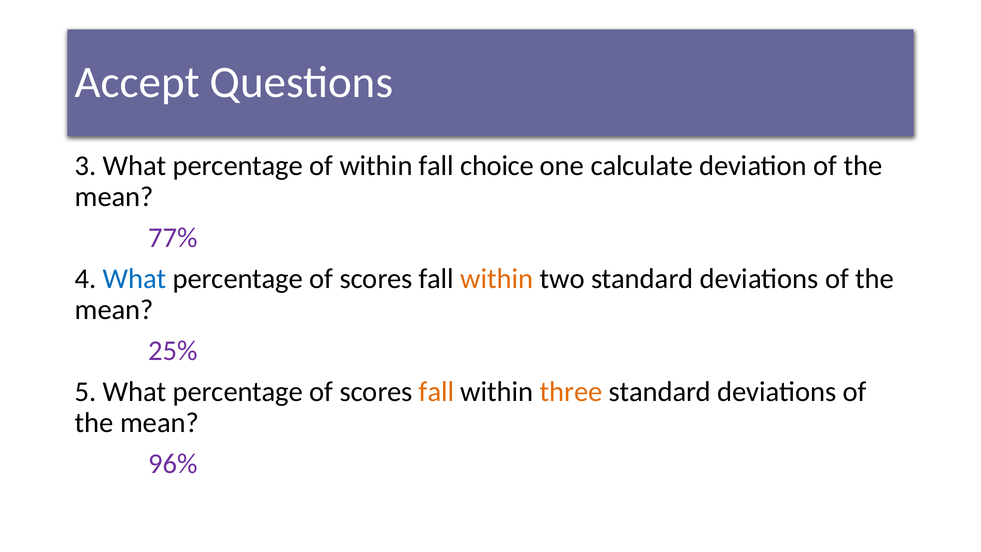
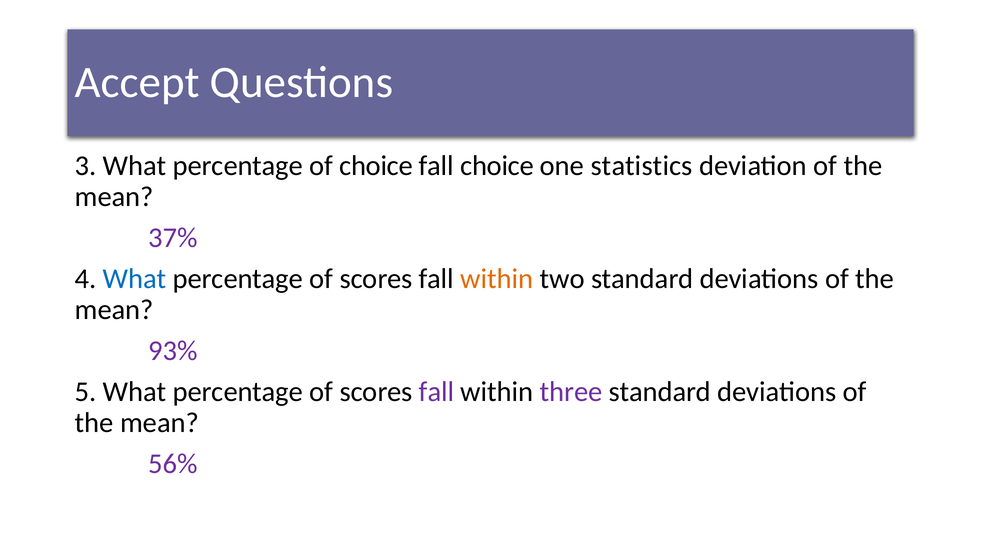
of within: within -> choice
calculate: calculate -> statistics
77%: 77% -> 37%
25%: 25% -> 93%
fall at (437, 392) colour: orange -> purple
three colour: orange -> purple
96%: 96% -> 56%
